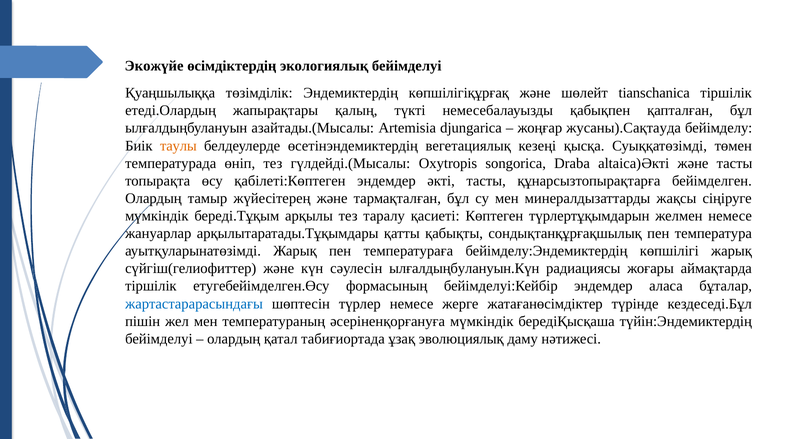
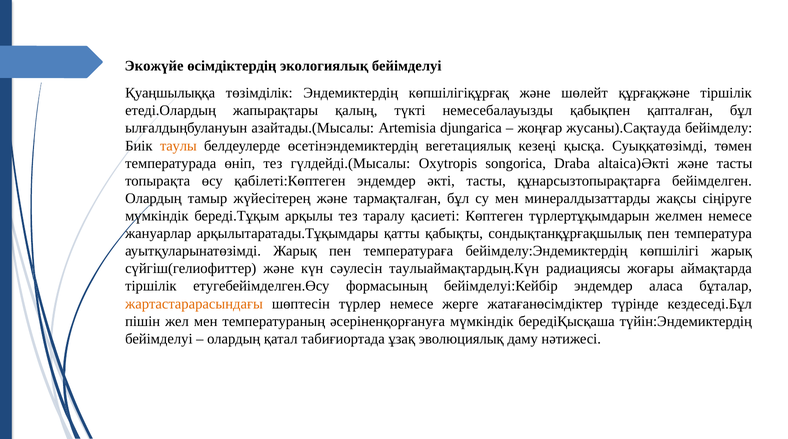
tianschanica: tianschanica -> құрғақжәне
ылғалдыңбулануын.Күн: ылғалдыңбулануын.Күн -> таулыаймақтардың.Күн
жартастарарасындағы colour: blue -> orange
